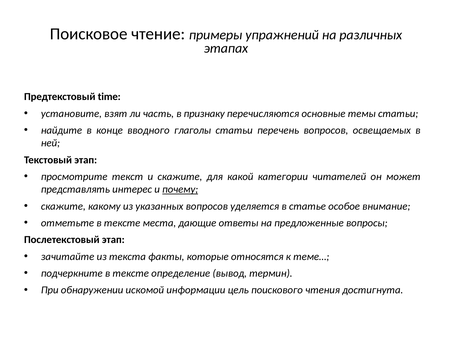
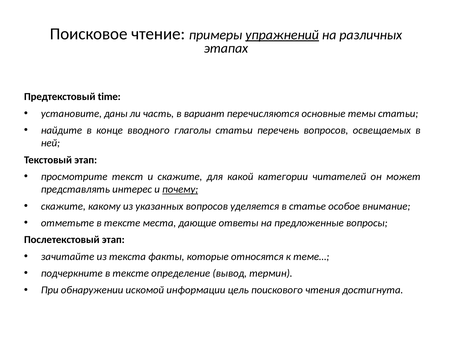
упражнений underline: none -> present
взят: взят -> даны
признаку: признаку -> вариант
